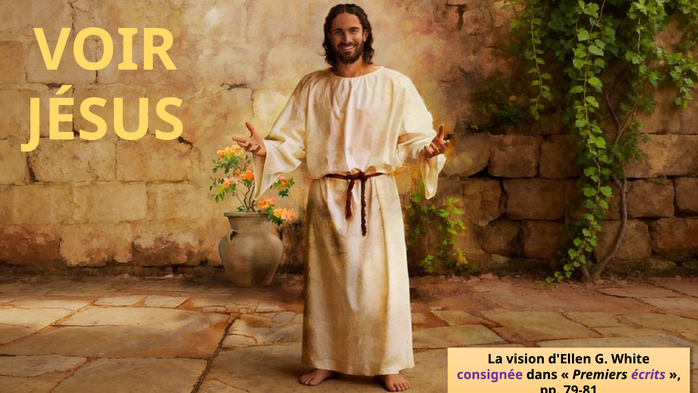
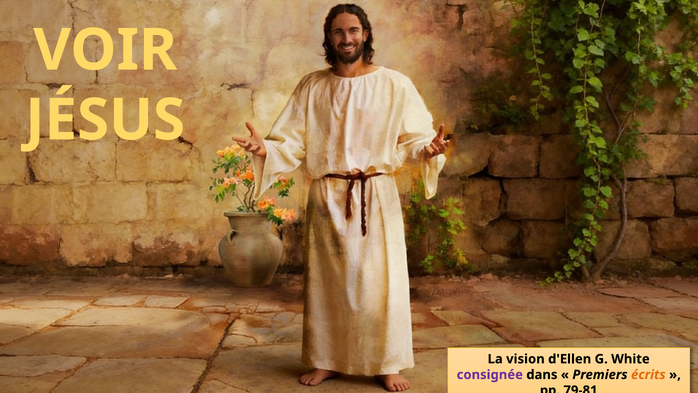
écrits colour: purple -> orange
